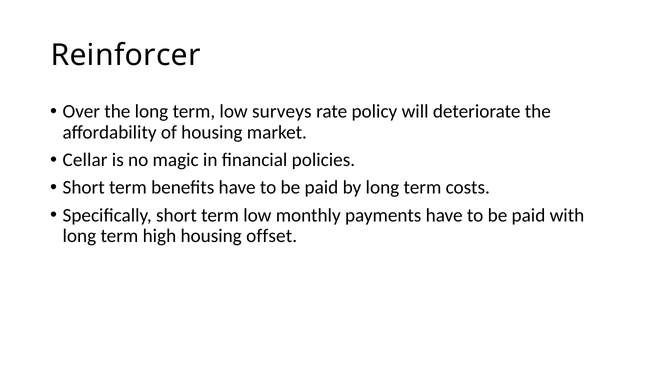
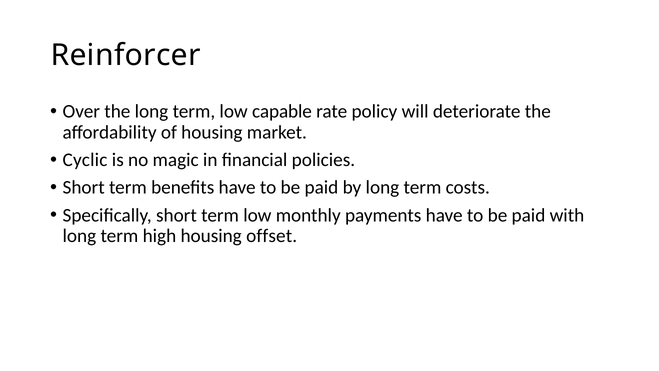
surveys: surveys -> capable
Cellar: Cellar -> Cyclic
